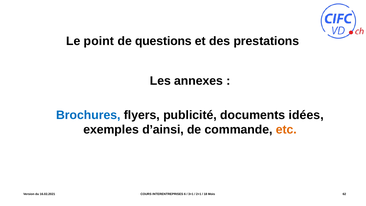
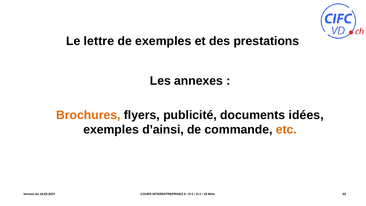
point: point -> lettre
de questions: questions -> exemples
Brochures colour: blue -> orange
